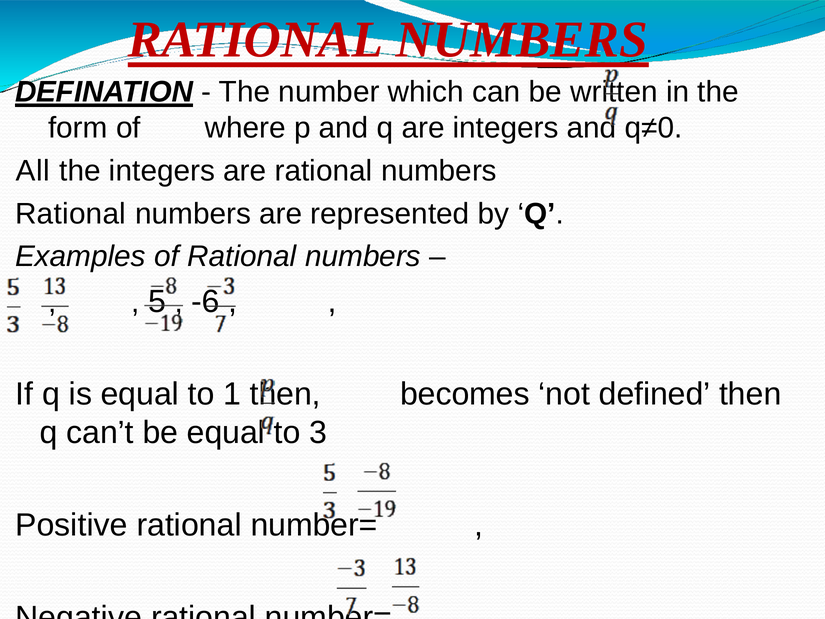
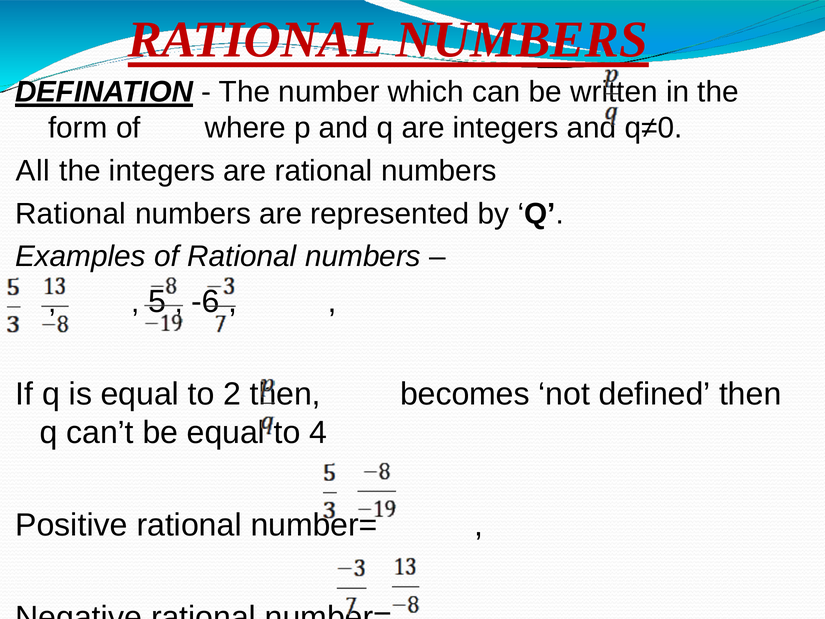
1: 1 -> 2
3: 3 -> 4
